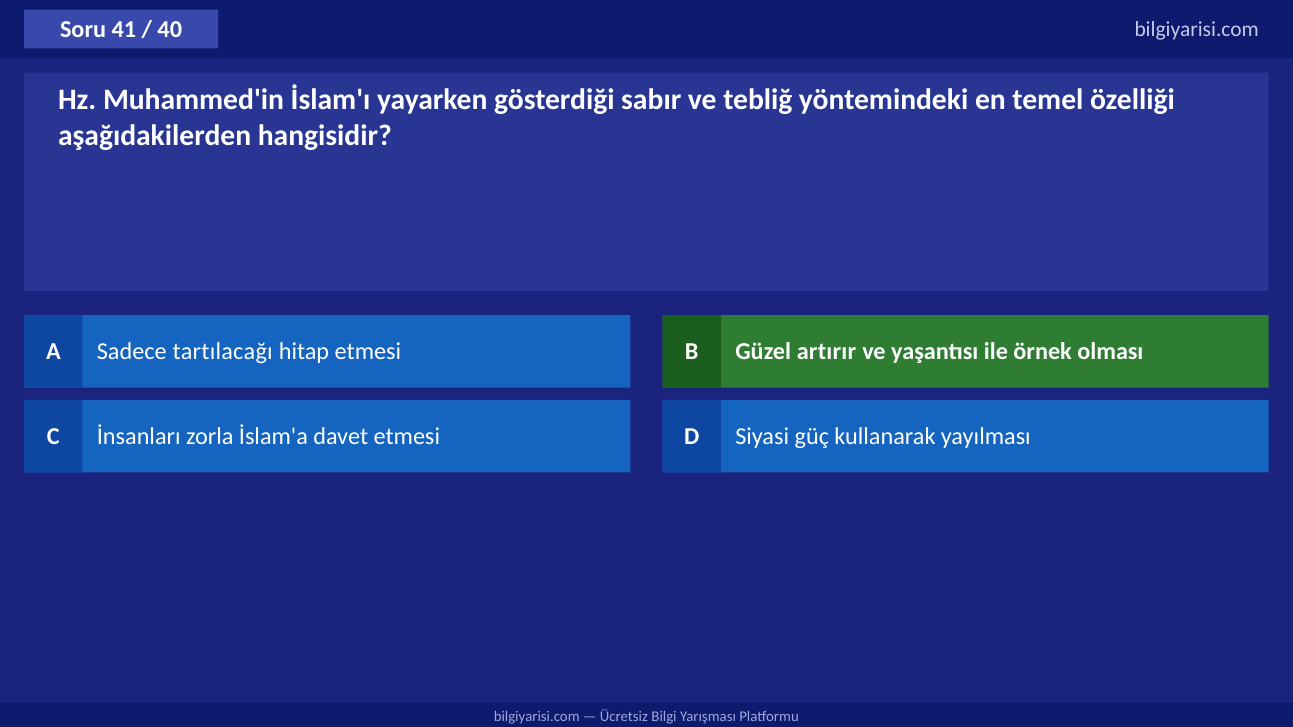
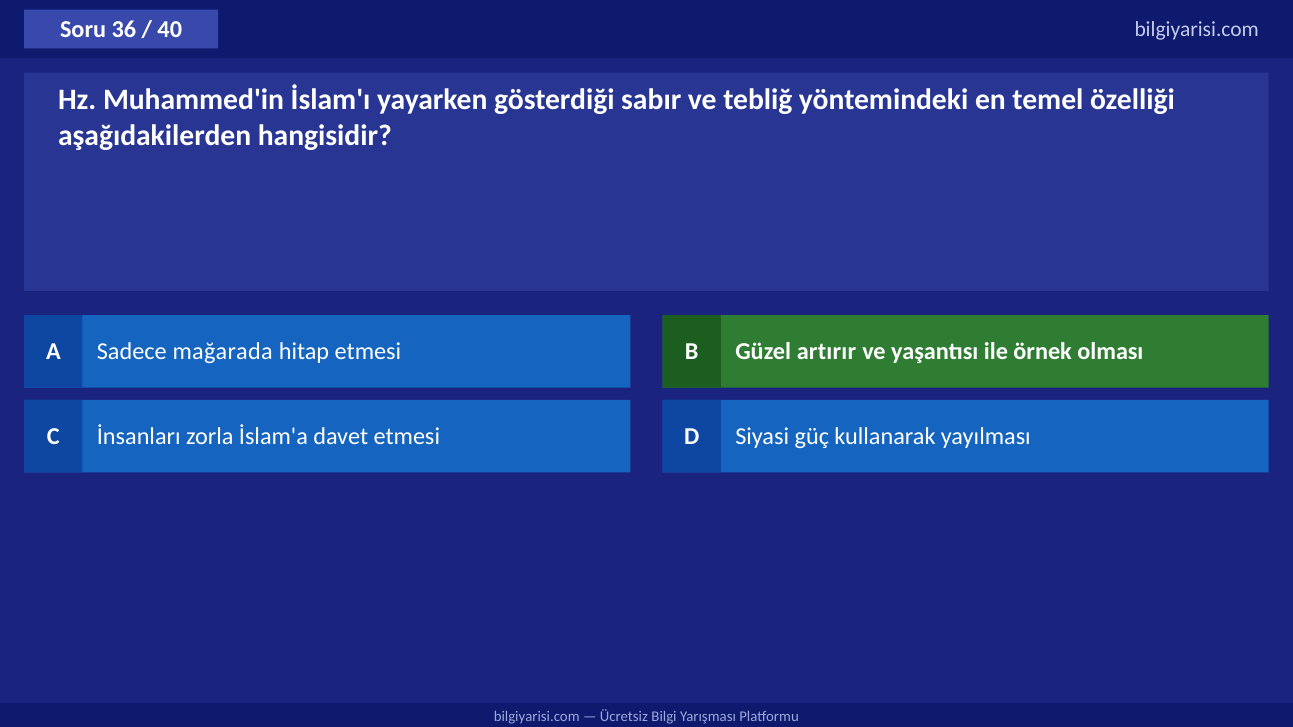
41: 41 -> 36
tartılacağı: tartılacağı -> mağarada
